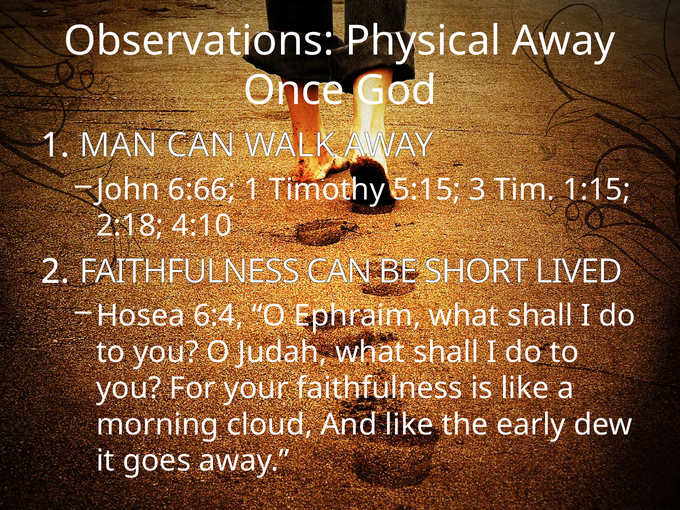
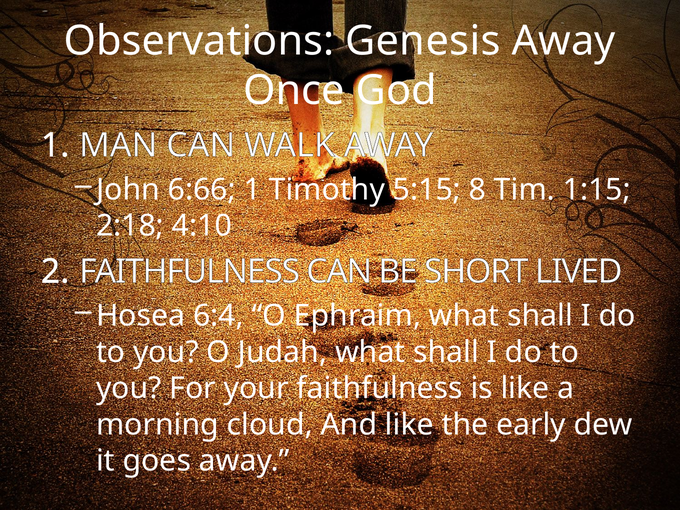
Physical: Physical -> Genesis
3: 3 -> 8
